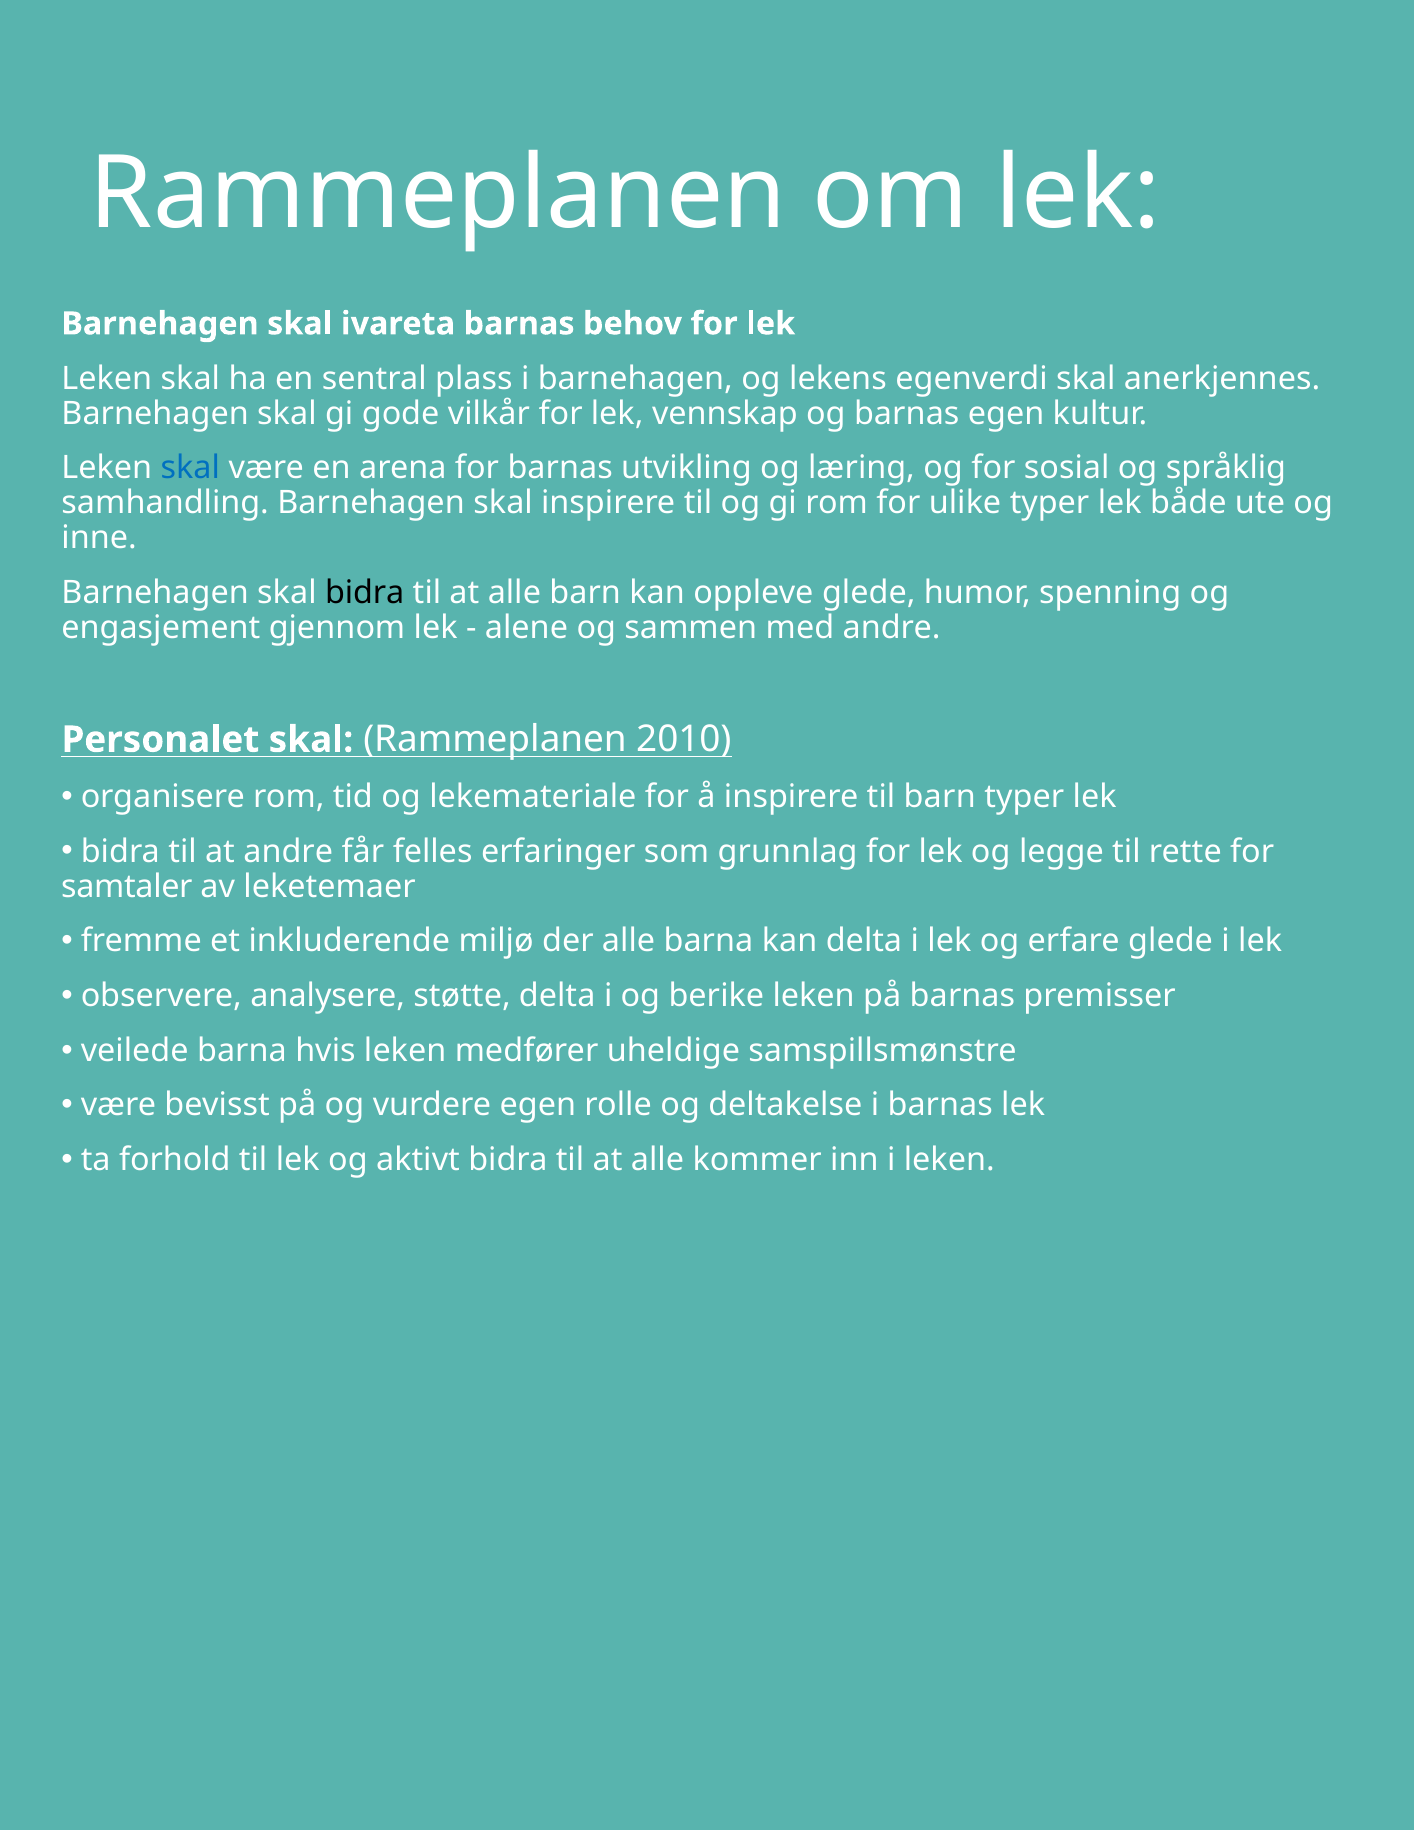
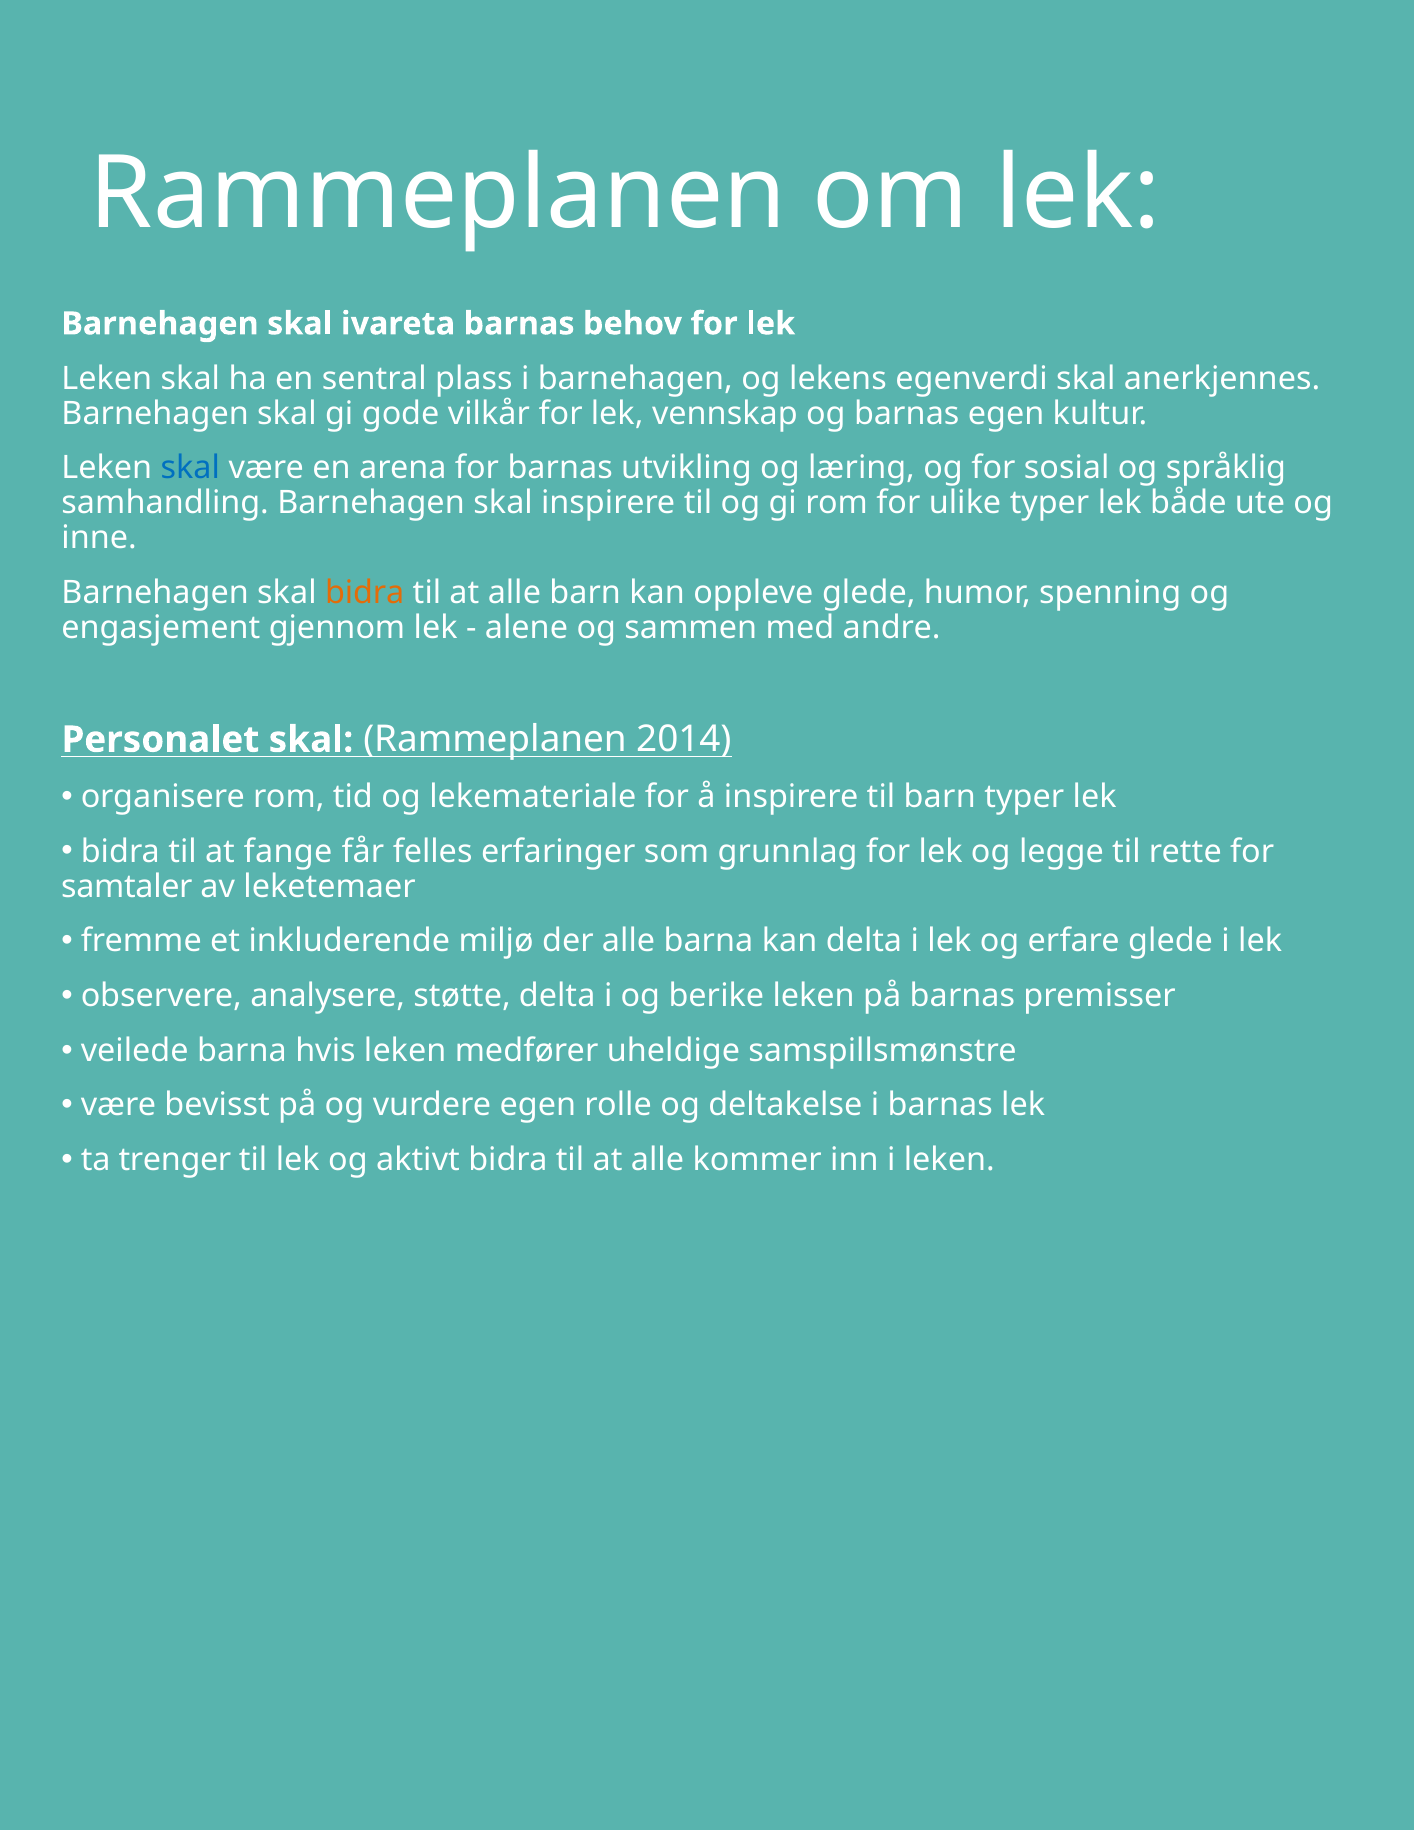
bidra at (365, 593) colour: black -> orange
2010: 2010 -> 2014
at andre: andre -> fange
forhold: forhold -> trenger
